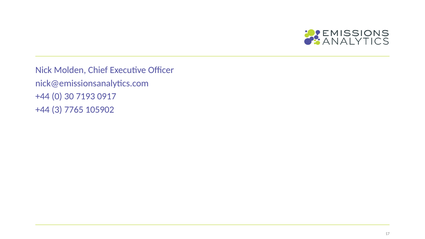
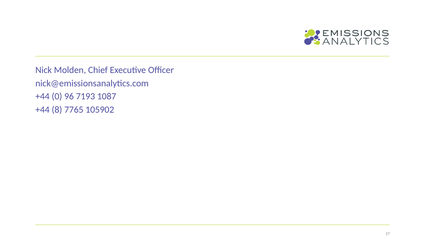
30: 30 -> 96
0917: 0917 -> 1087
3: 3 -> 8
